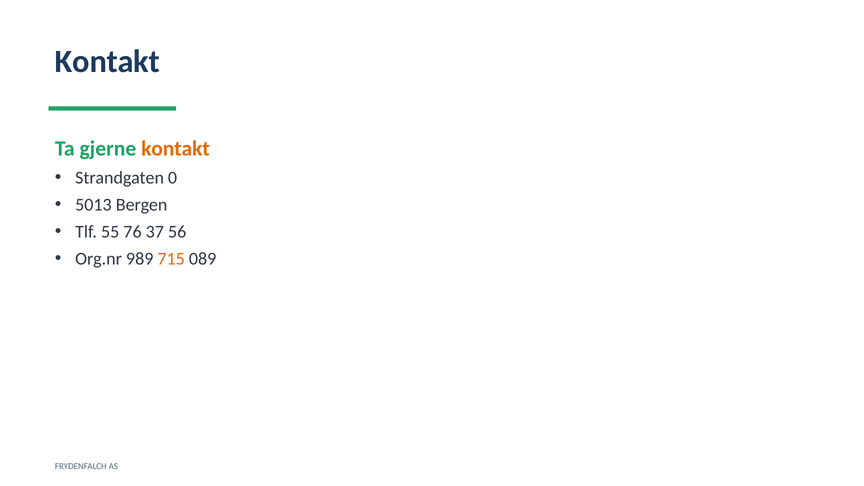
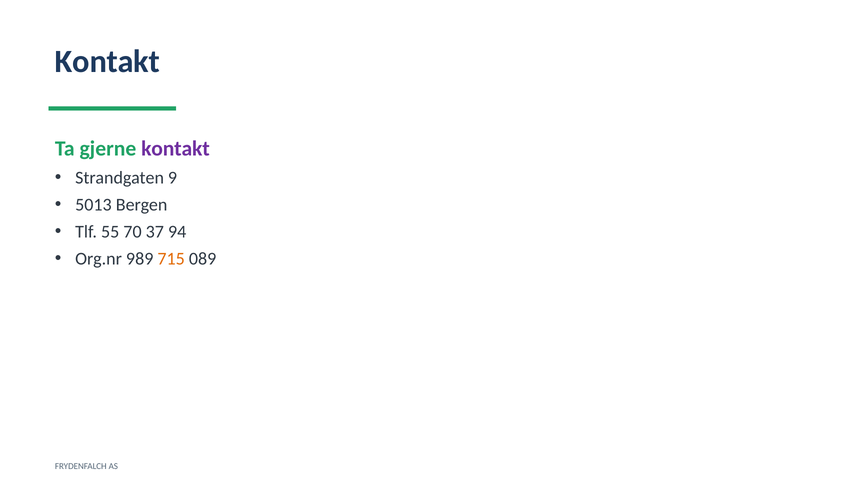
kontakt at (175, 149) colour: orange -> purple
0: 0 -> 9
76: 76 -> 70
56: 56 -> 94
